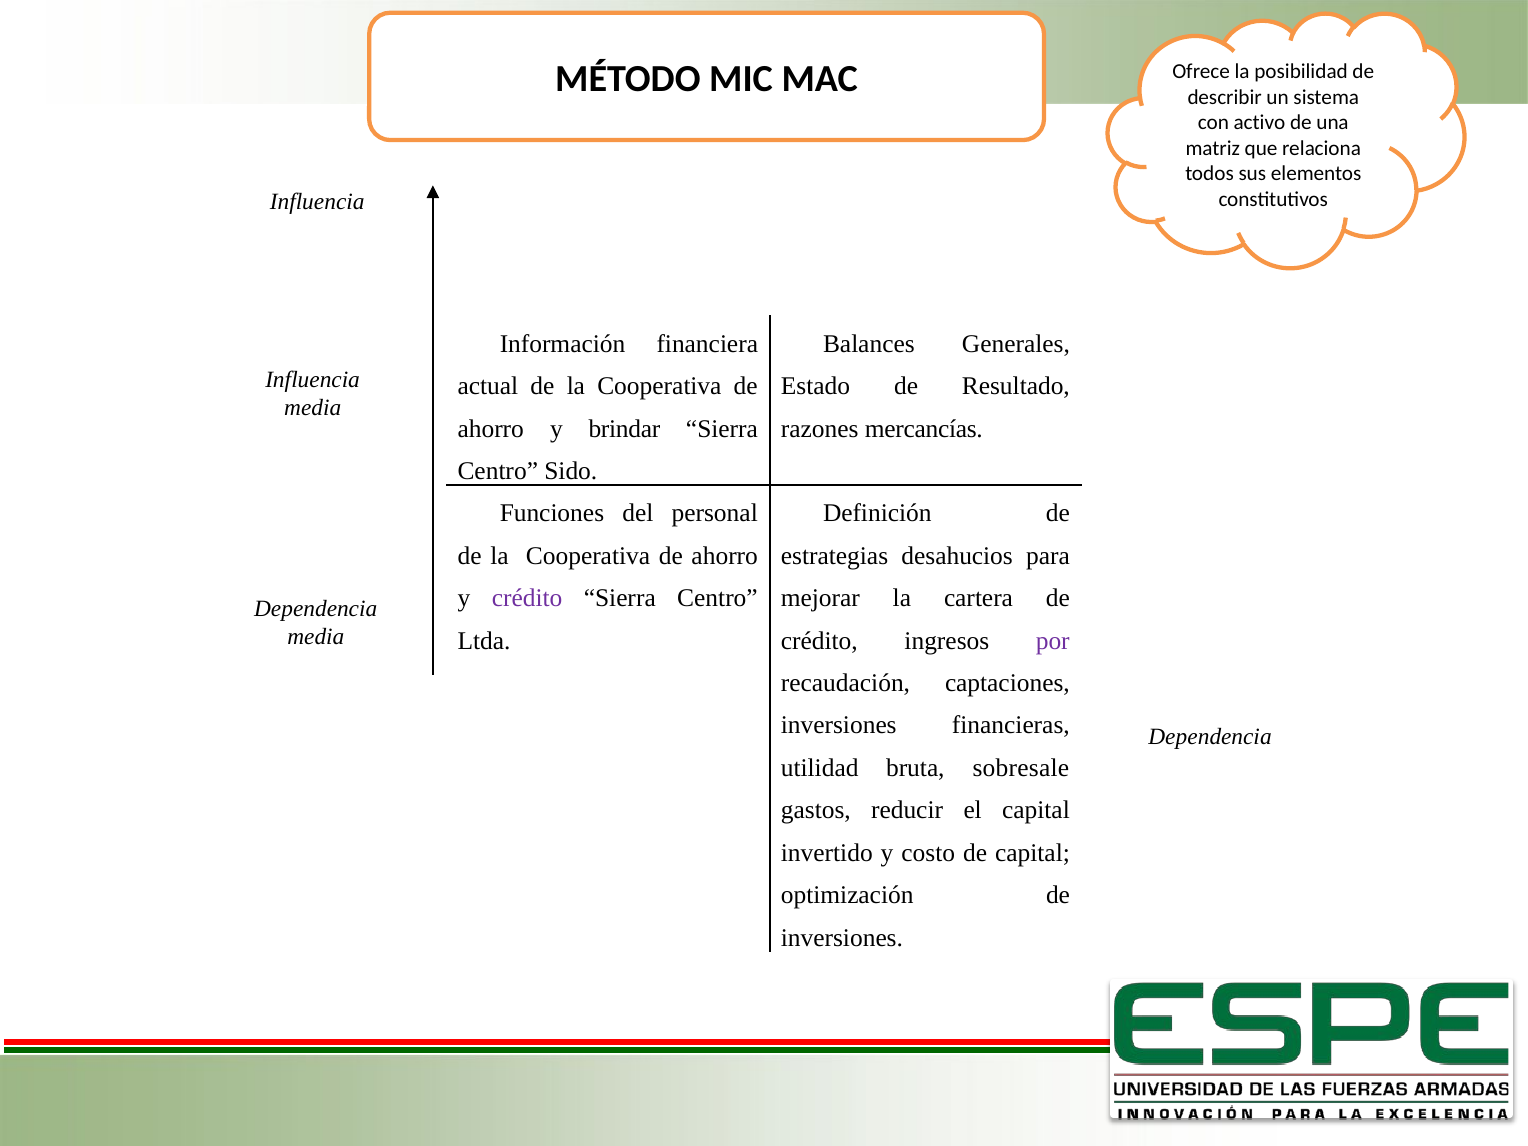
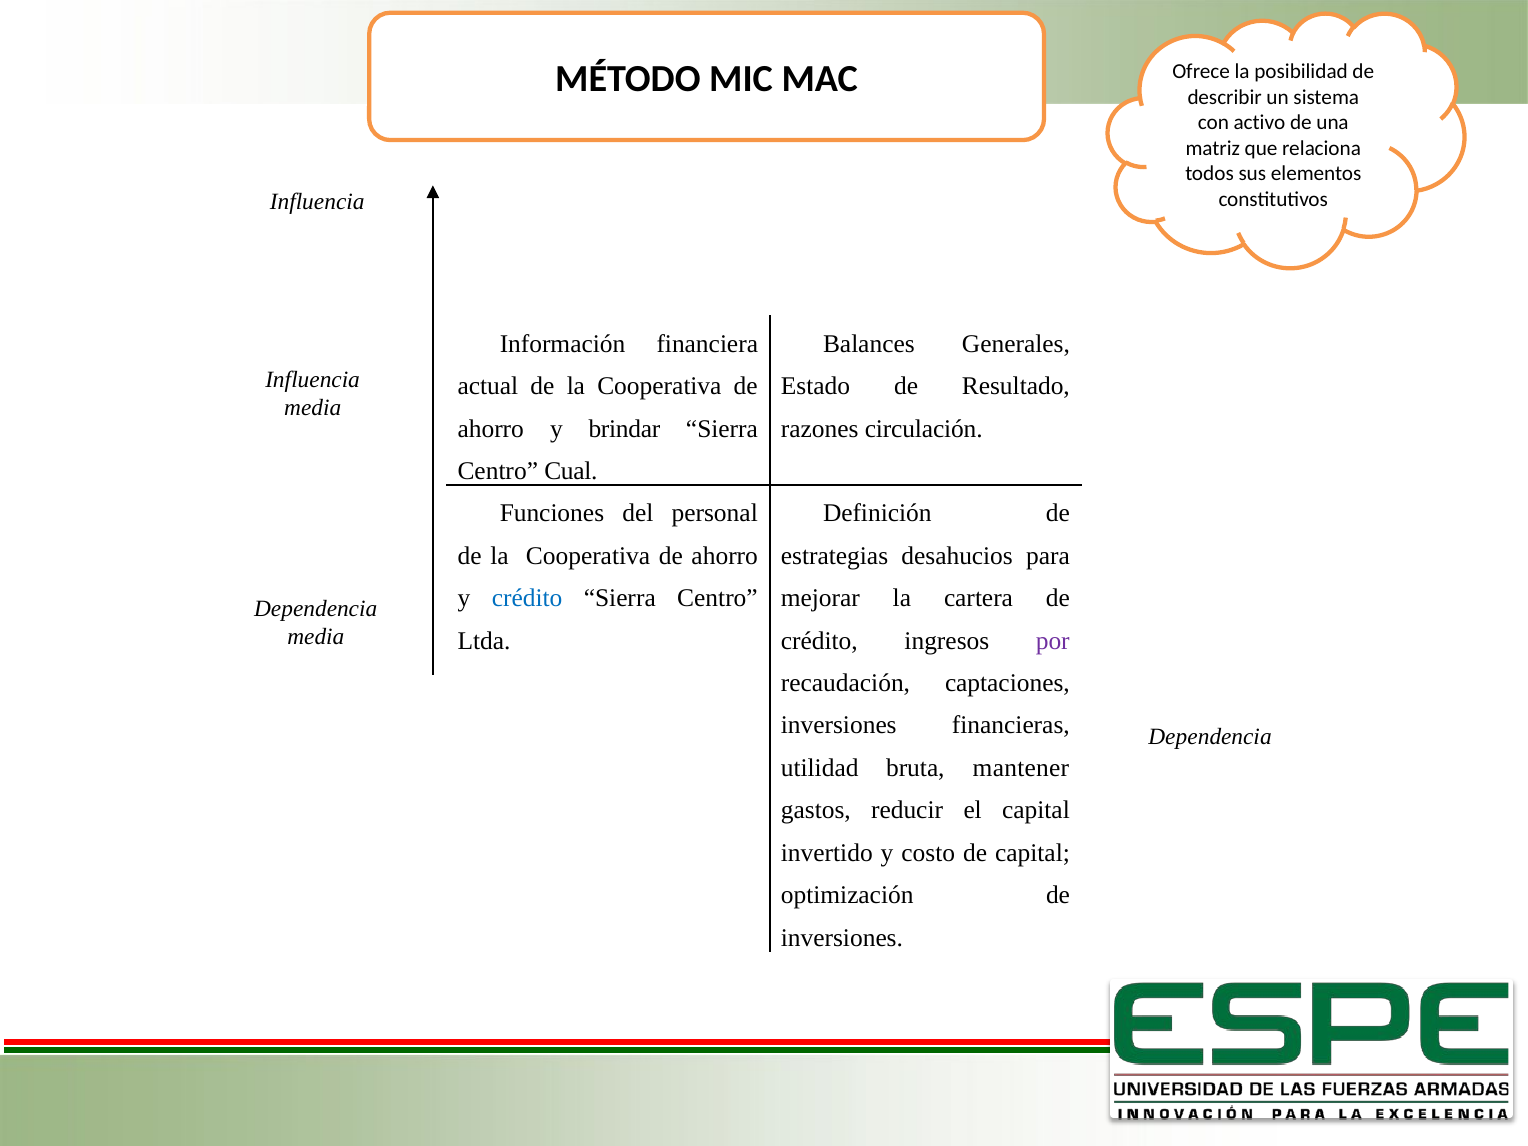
mercancías: mercancías -> circulación
Sido: Sido -> Cual
crédito at (527, 598) colour: purple -> blue
sobresale: sobresale -> mantener
